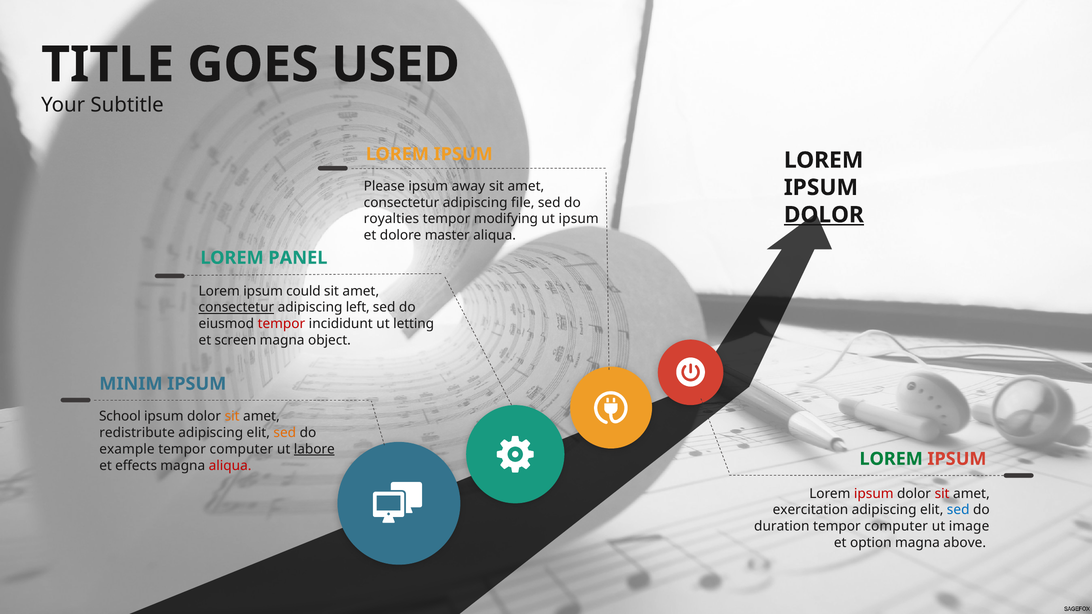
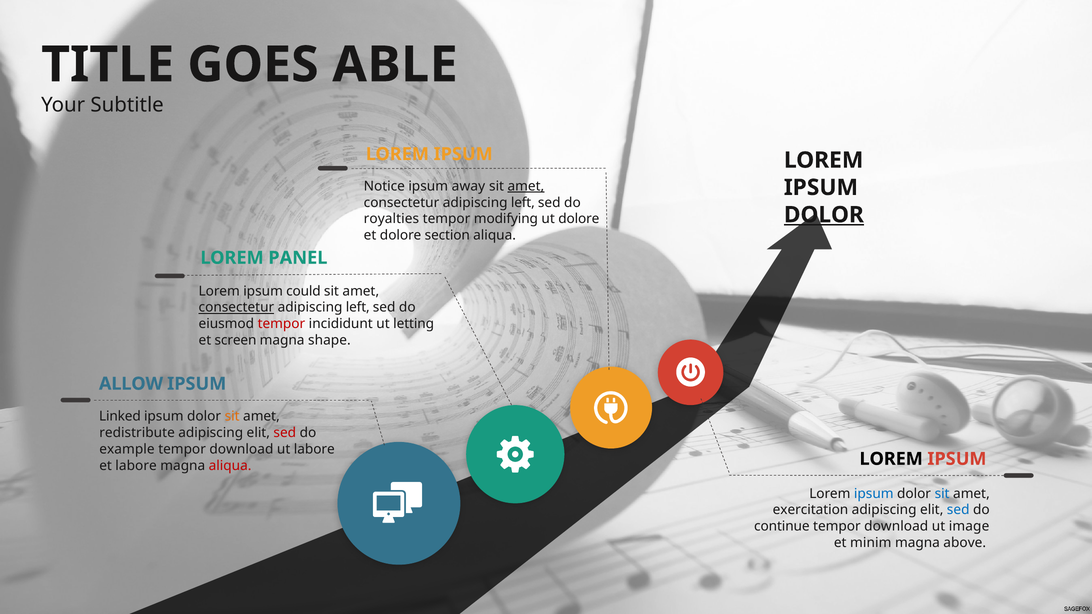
USED: USED -> ABLE
Please: Please -> Notice
amet at (526, 186) underline: none -> present
file at (523, 203): file -> left
ut ipsum: ipsum -> dolore
master: master -> section
object: object -> shape
MINIM: MINIM -> ALLOW
School: School -> Linked
sed at (285, 433) colour: orange -> red
computer at (241, 449): computer -> download
labore at (314, 449) underline: present -> none
LOREM at (891, 459) colour: green -> black
et effects: effects -> labore
ipsum at (874, 494) colour: red -> blue
sit at (942, 494) colour: red -> blue
duration: duration -> continue
computer at (896, 526): computer -> download
option: option -> minim
